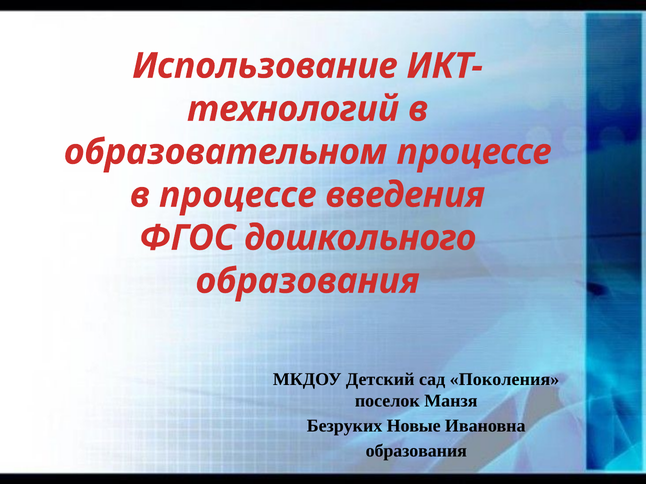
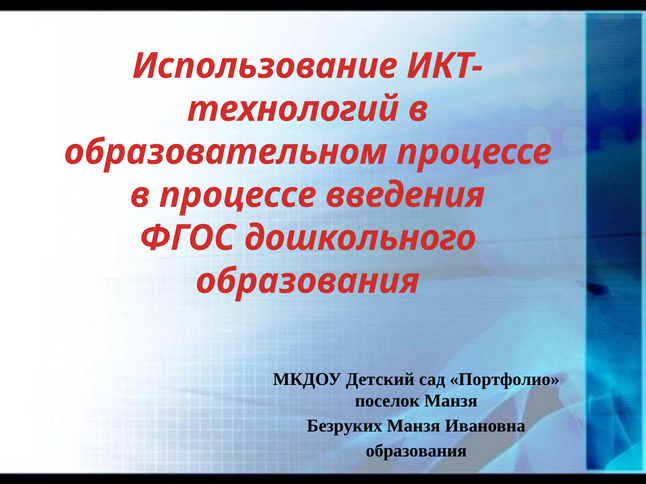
Поколения: Поколения -> Портфолио
Безруких Новые: Новые -> Манзя
